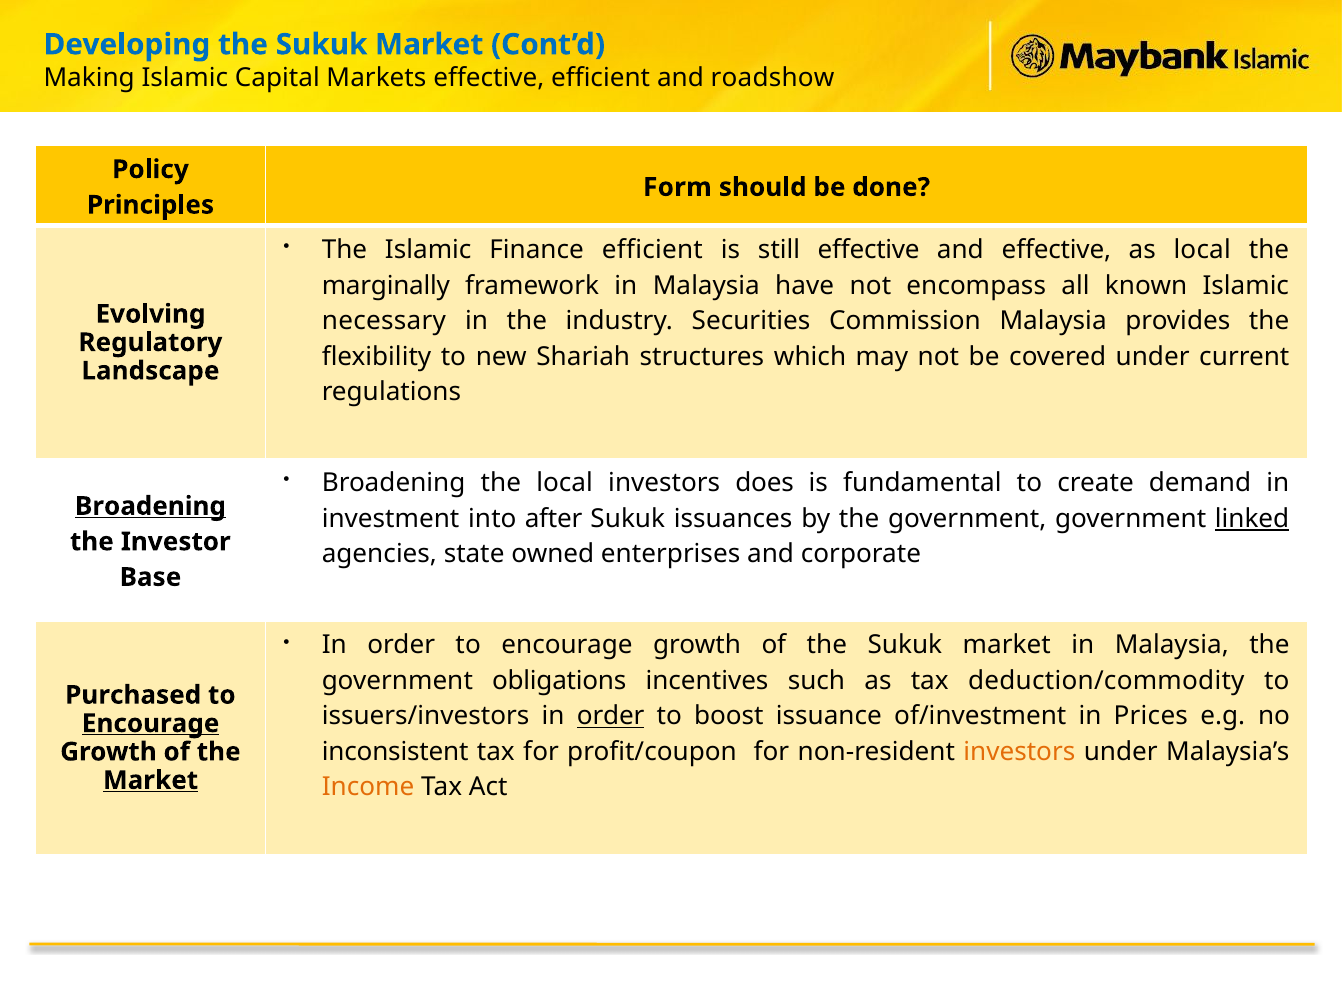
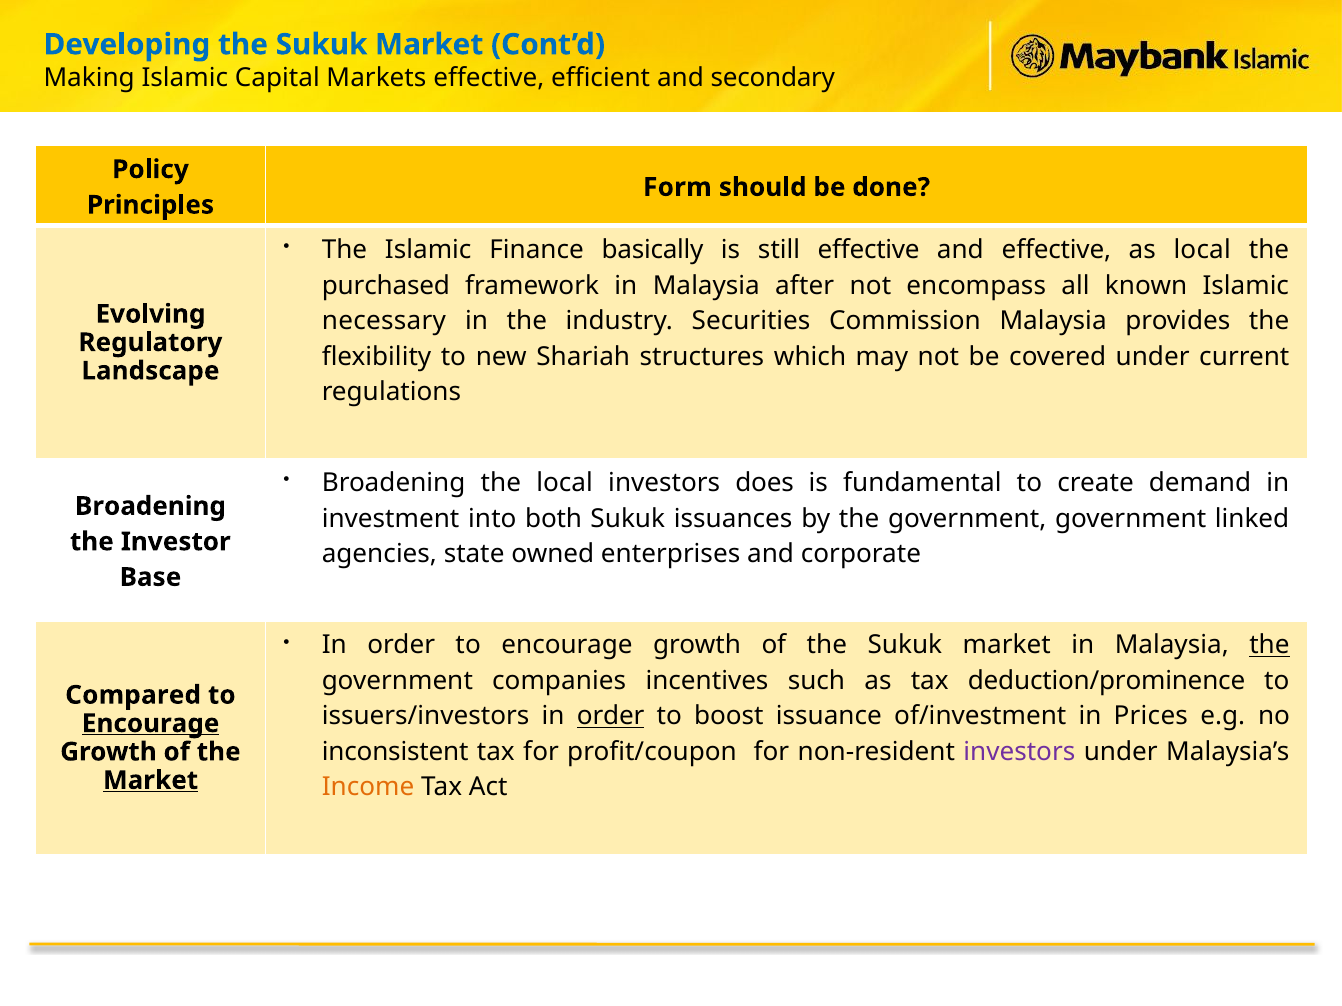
roadshow: roadshow -> secondary
Finance efficient: efficient -> basically
marginally: marginally -> purchased
have: have -> after
Broadening at (150, 506) underline: present -> none
after: after -> both
linked underline: present -> none
the at (1269, 646) underline: none -> present
obligations: obligations -> companies
deduction/commodity: deduction/commodity -> deduction/prominence
Purchased: Purchased -> Compared
investors at (1019, 752) colour: orange -> purple
